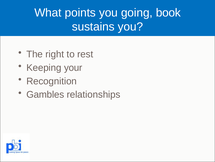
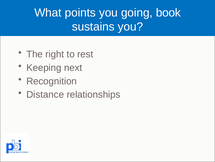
your: your -> next
Gambles: Gambles -> Distance
